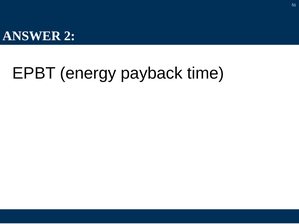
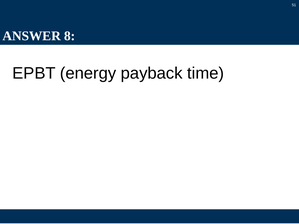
2: 2 -> 8
